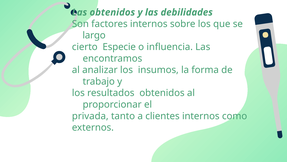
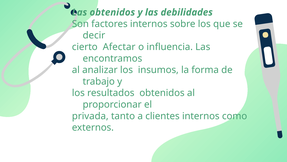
largo: largo -> decir
Especie: Especie -> Afectar
